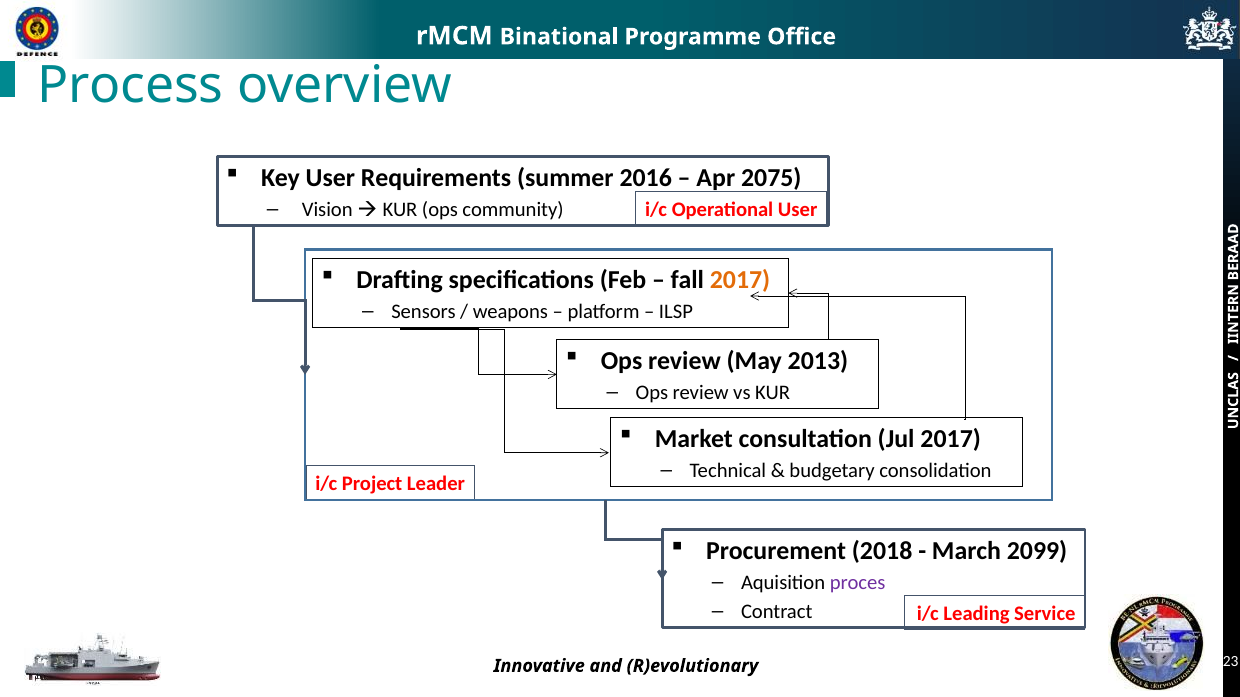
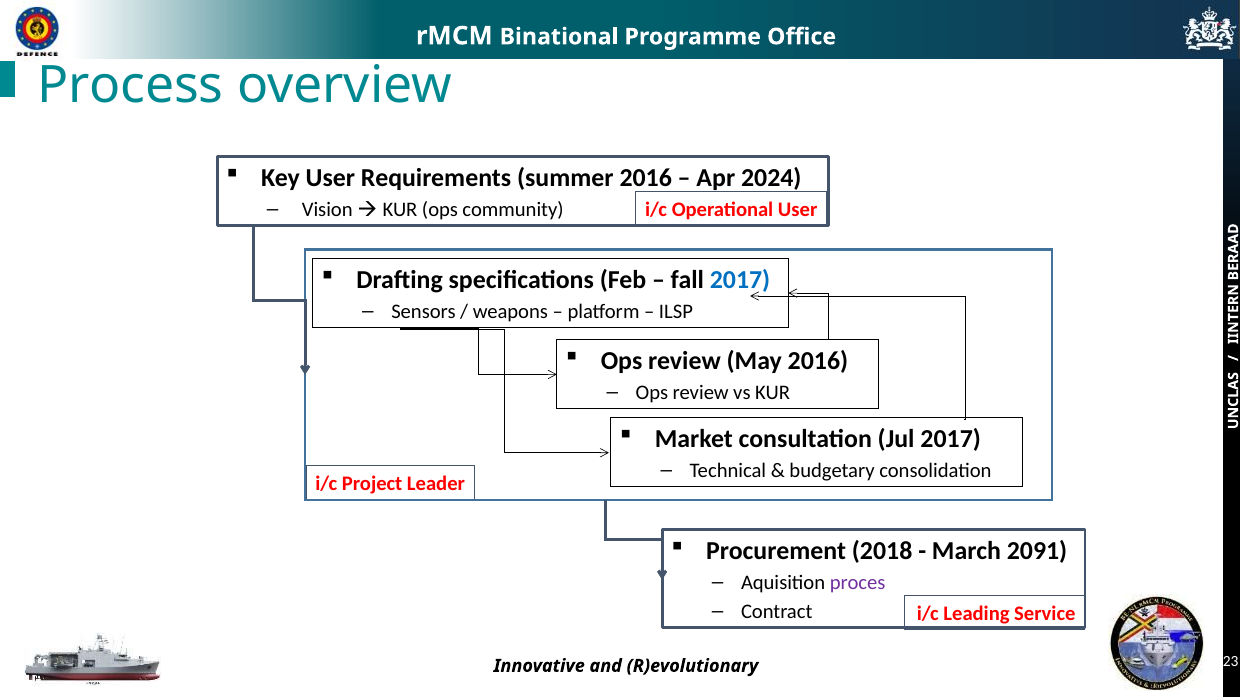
2075: 2075 -> 2024
2017 at (740, 281) colour: orange -> blue
May 2013: 2013 -> 2016
2099: 2099 -> 2091
